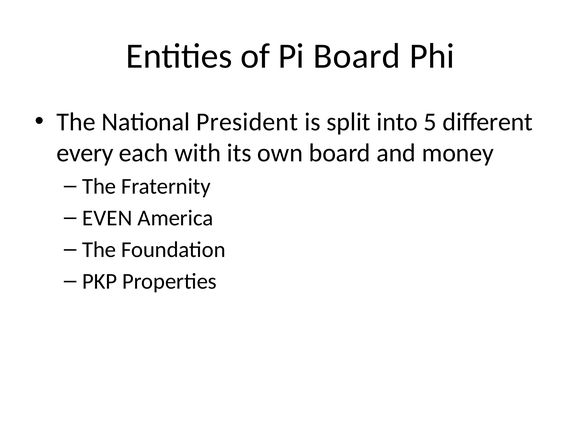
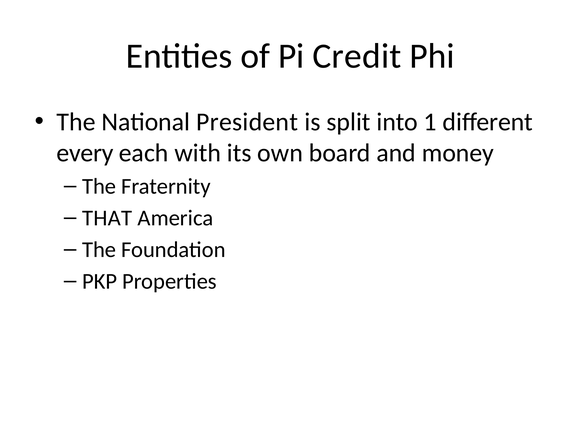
Pi Board: Board -> Credit
5: 5 -> 1
EVEN: EVEN -> THAT
